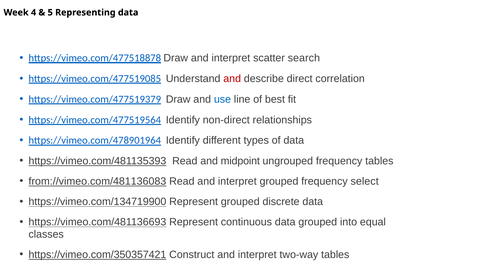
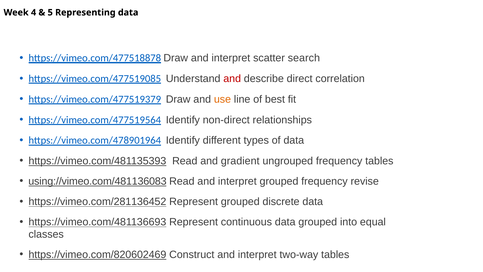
use colour: blue -> orange
midpoint: midpoint -> gradient
from://vimeo.com/481136083: from://vimeo.com/481136083 -> using://vimeo.com/481136083
select: select -> revise
https://vimeo.com/134719900: https://vimeo.com/134719900 -> https://vimeo.com/281136452
https://vimeo.com/350357421: https://vimeo.com/350357421 -> https://vimeo.com/820602469
